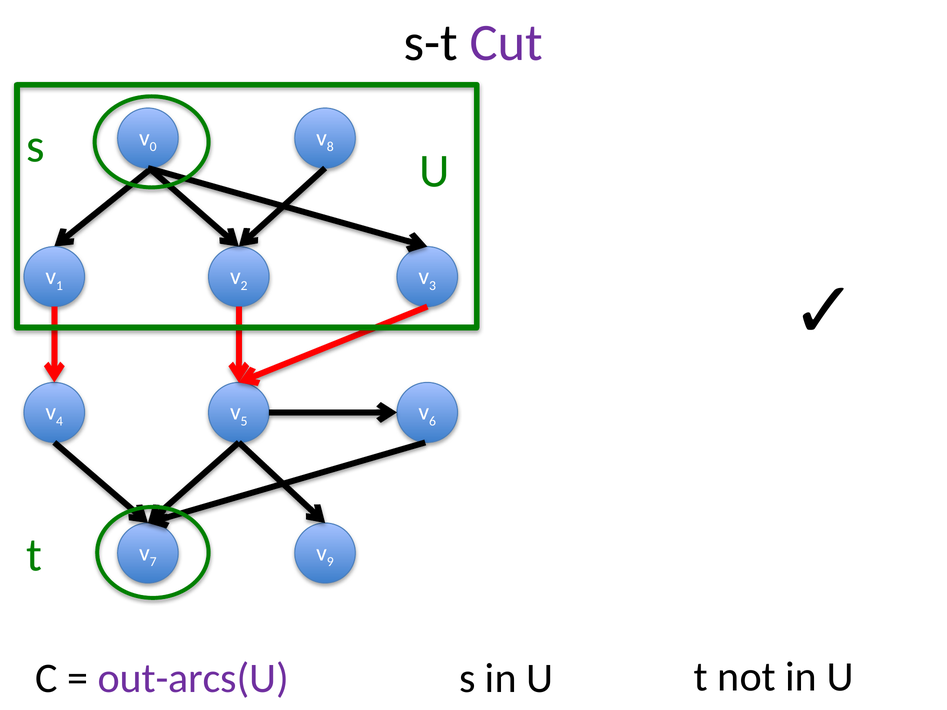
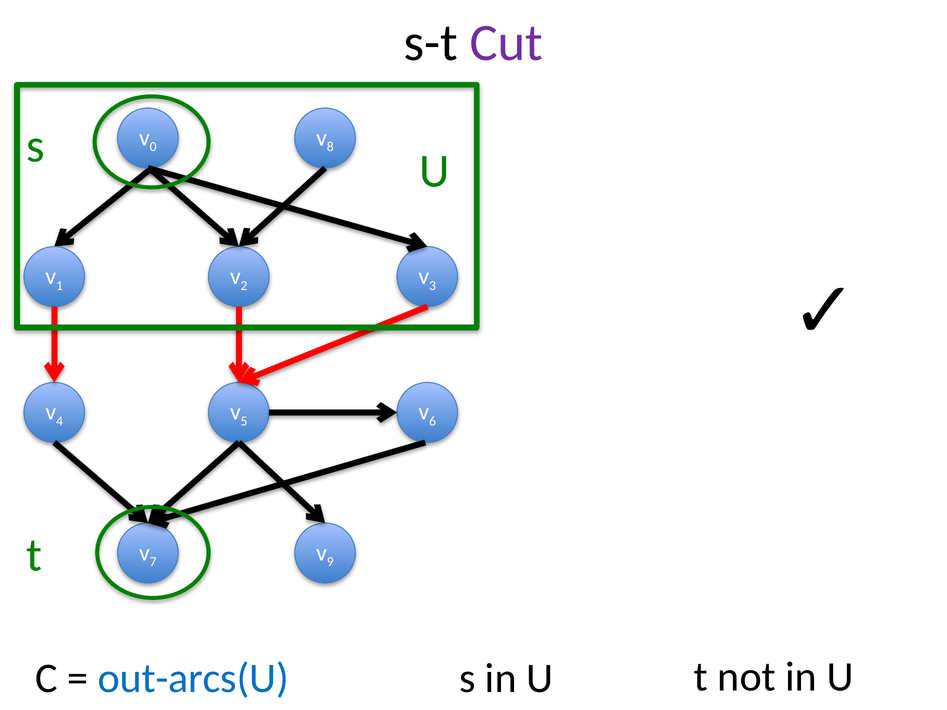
out-arcs(U colour: purple -> blue
